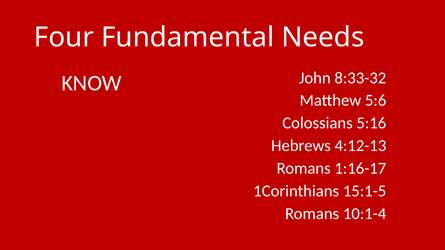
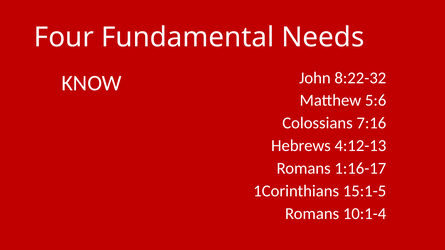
8:33-32: 8:33-32 -> 8:22-32
5:16: 5:16 -> 7:16
